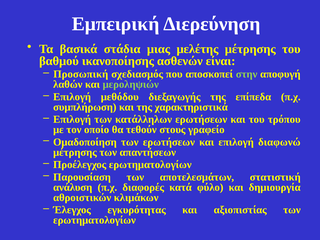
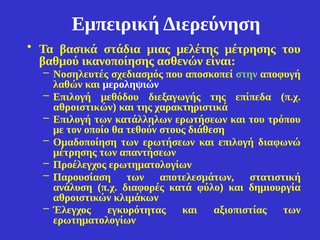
Προσωπική: Προσωπική -> Νοσηλευτές
μεροληψιών colour: light green -> white
συμπλήρωση at (85, 107): συμπλήρωση -> αθροιστικών
γραφείο: γραφείο -> διάθεση
